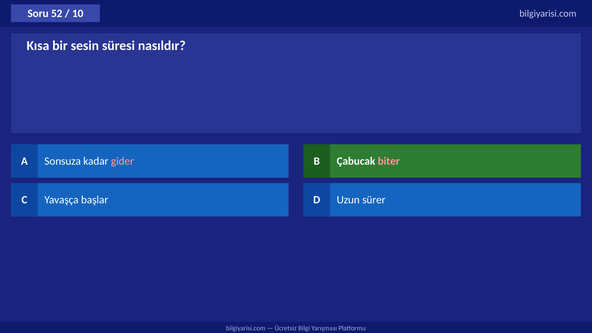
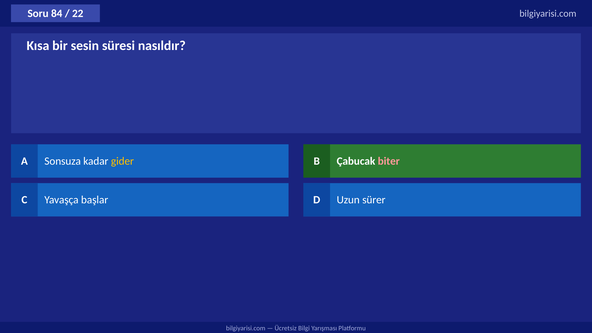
52: 52 -> 84
10: 10 -> 22
gider colour: pink -> yellow
